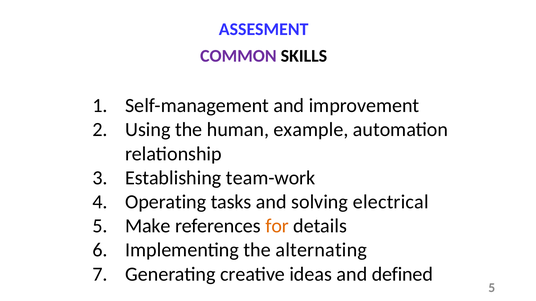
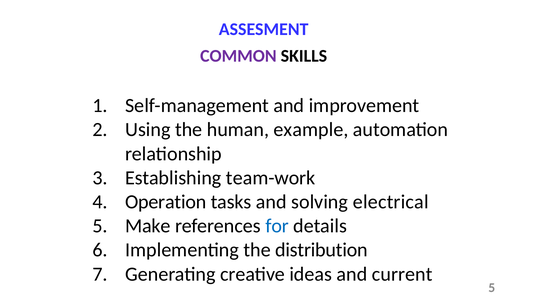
Operating: Operating -> Operation
for colour: orange -> blue
alternating: alternating -> distribution
defined: defined -> current
